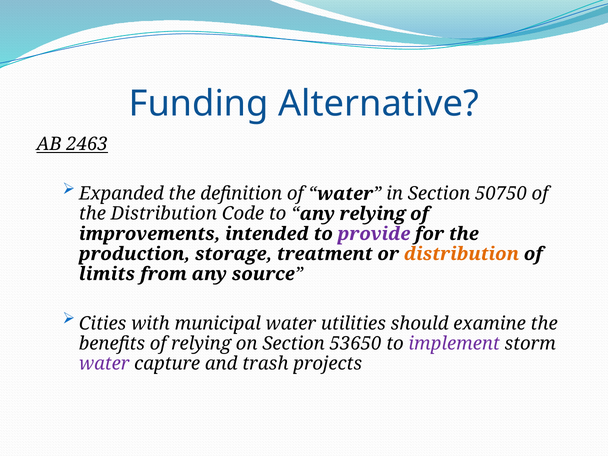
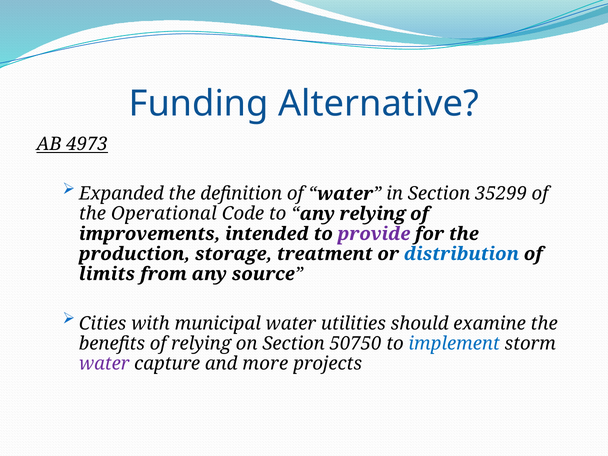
2463: 2463 -> 4973
50750: 50750 -> 35299
the Distribution: Distribution -> Operational
distribution at (461, 254) colour: orange -> blue
53650: 53650 -> 50750
implement colour: purple -> blue
trash: trash -> more
